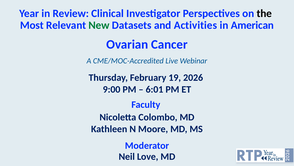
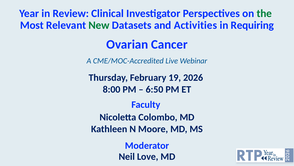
the colour: black -> green
American: American -> Requiring
9:00: 9:00 -> 8:00
6:01: 6:01 -> 6:50
